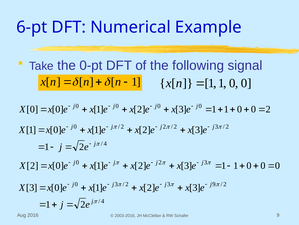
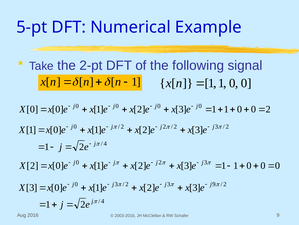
6-pt: 6-pt -> 5-pt
0-pt: 0-pt -> 2-pt
